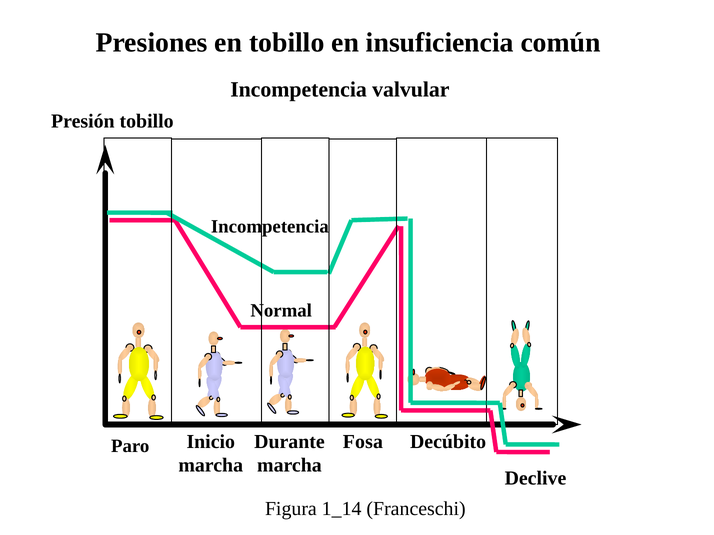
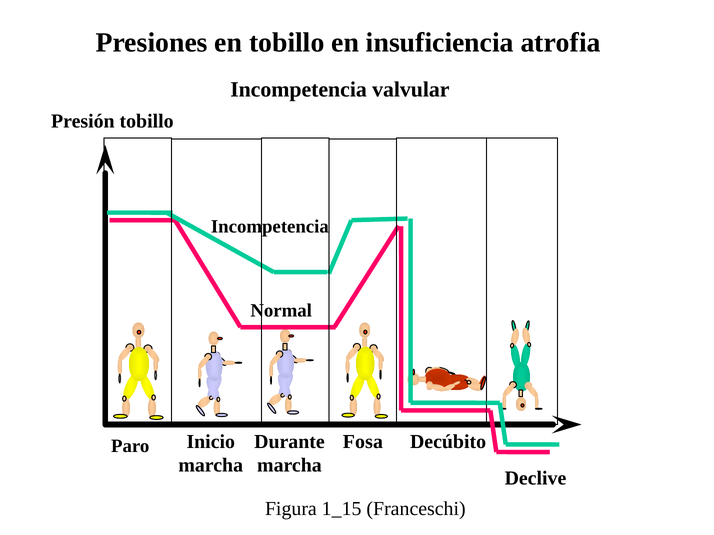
común: común -> atrofia
1_14: 1_14 -> 1_15
